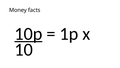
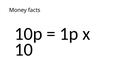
10p underline: present -> none
